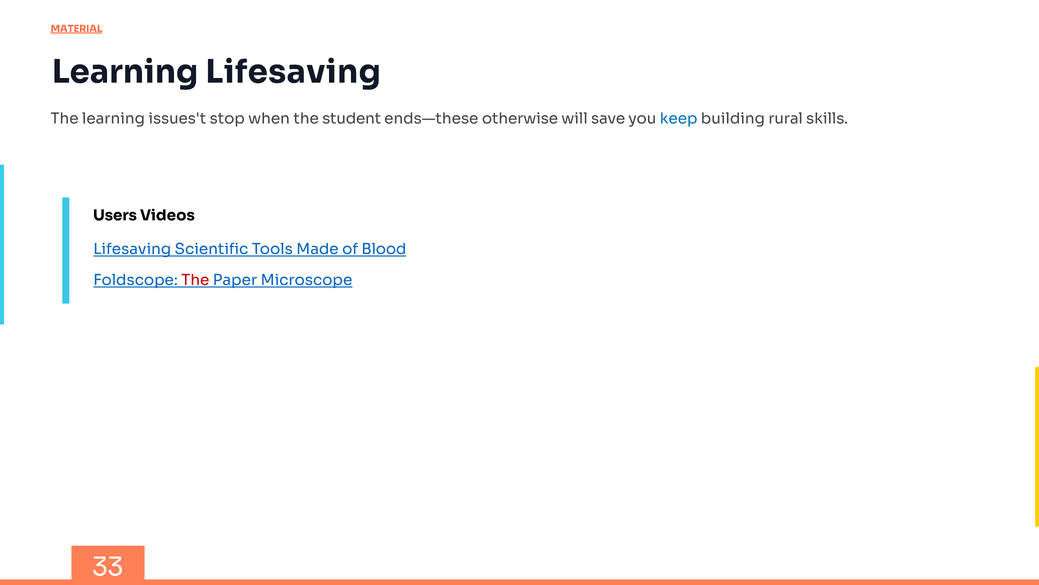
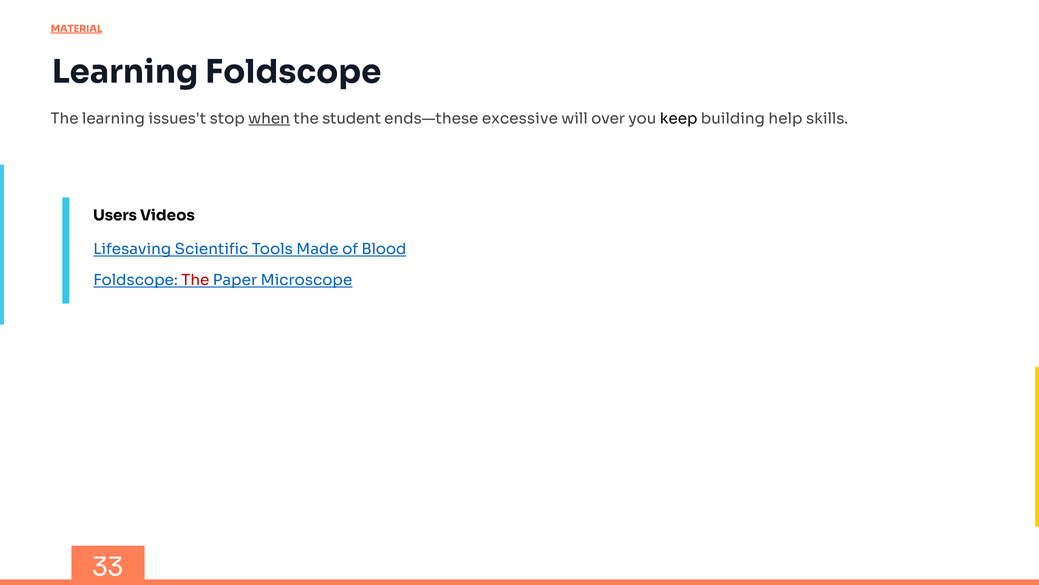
Learning Lifesaving: Lifesaving -> Foldscope
when underline: none -> present
otherwise: otherwise -> excessive
save: save -> over
keep colour: blue -> black
rural: rural -> help
